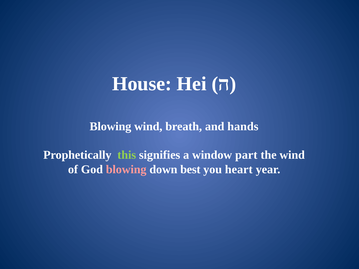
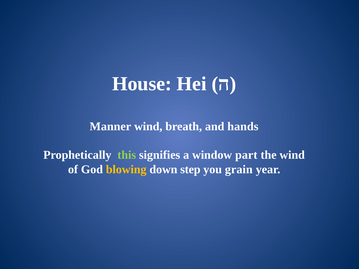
Blowing at (110, 126): Blowing -> Manner
blowing at (126, 170) colour: pink -> yellow
best: best -> step
heart: heart -> grain
